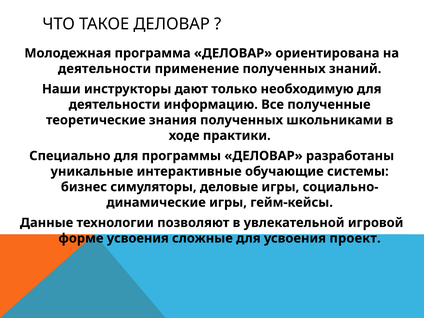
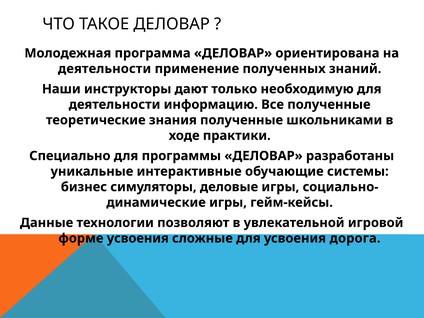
знания полученных: полученных -> полученные
проект: проект -> дорога
